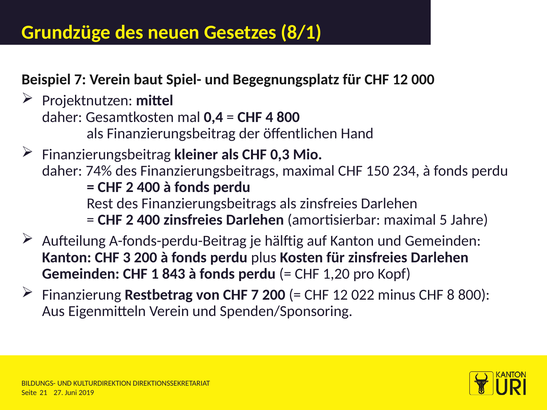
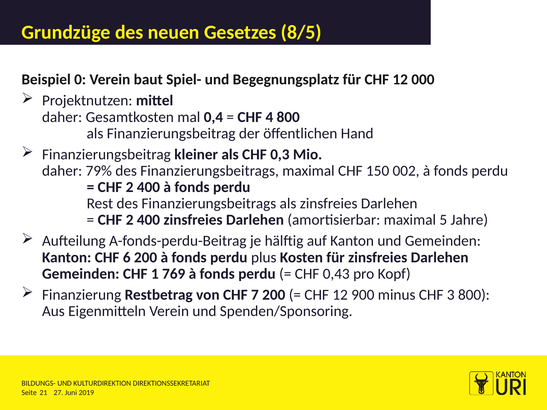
8/1: 8/1 -> 8/5
Beispiel 7: 7 -> 0
74%: 74% -> 79%
234: 234 -> 002
3: 3 -> 6
843: 843 -> 769
1,20: 1,20 -> 0,43
022: 022 -> 900
8: 8 -> 3
